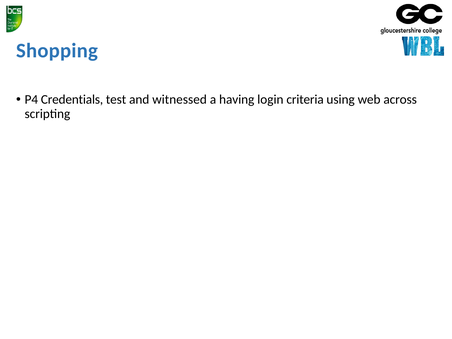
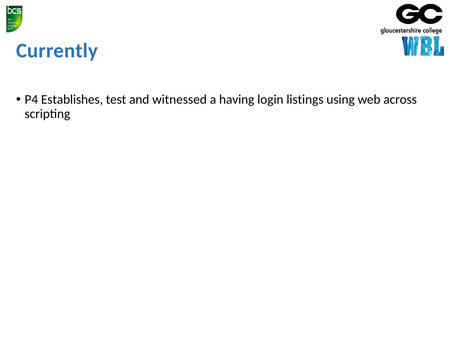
Shopping: Shopping -> Currently
Credentials: Credentials -> Establishes
criteria: criteria -> listings
